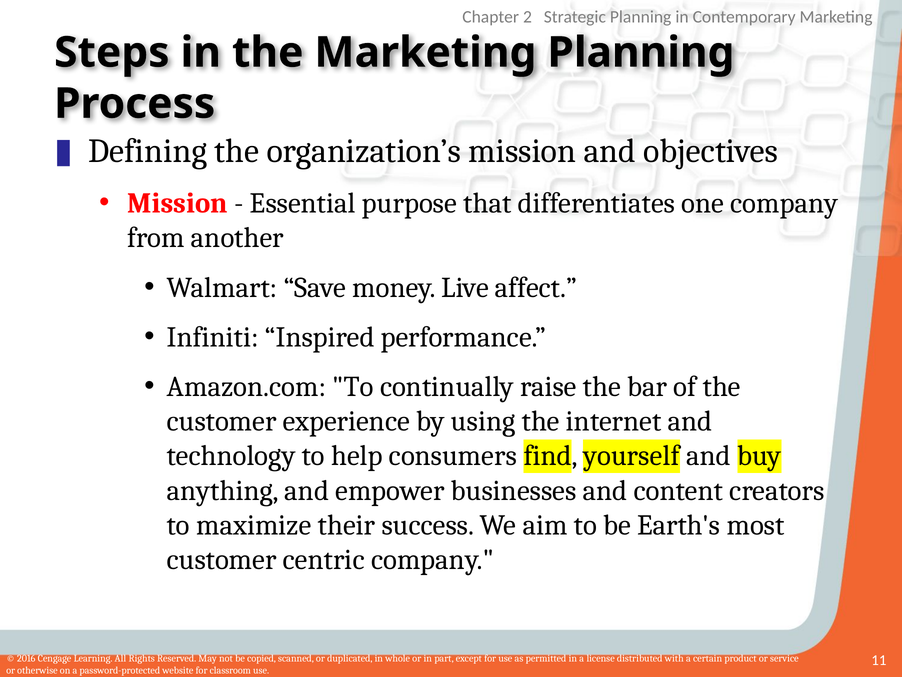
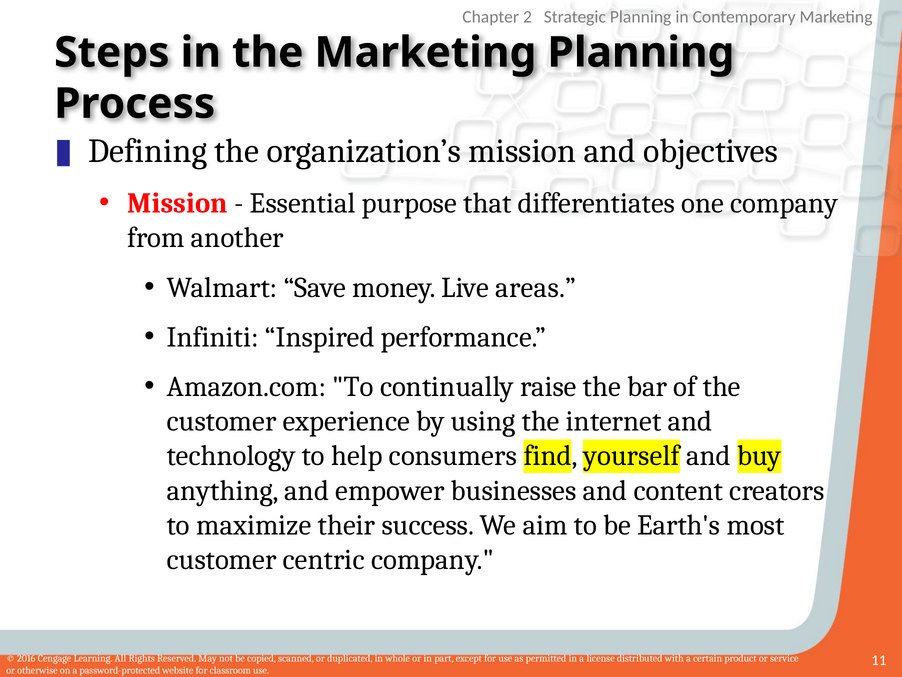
affect: affect -> areas
